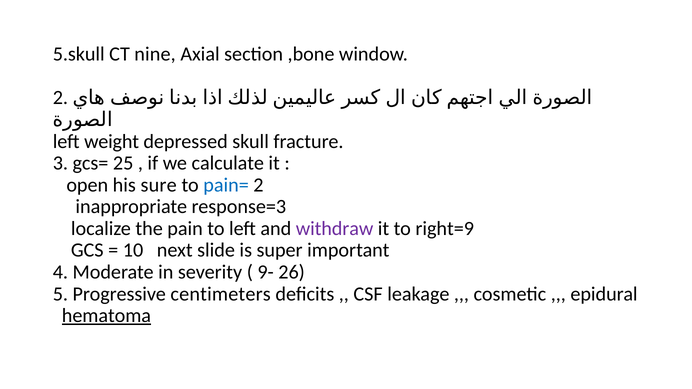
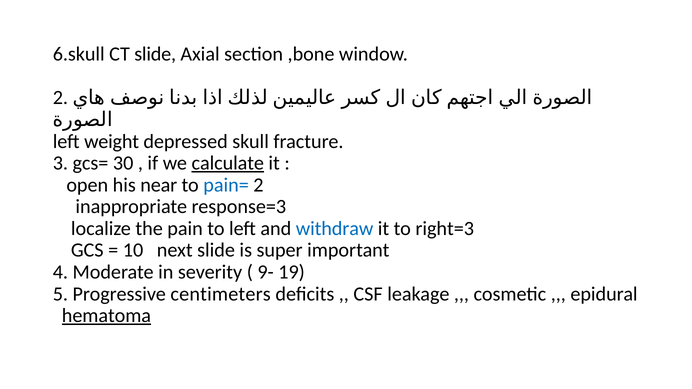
5.skull: 5.skull -> 6.skull
CT nine: nine -> slide
25: 25 -> 30
calculate underline: none -> present
sure: sure -> near
withdraw colour: purple -> blue
right=9: right=9 -> right=3
26: 26 -> 19
